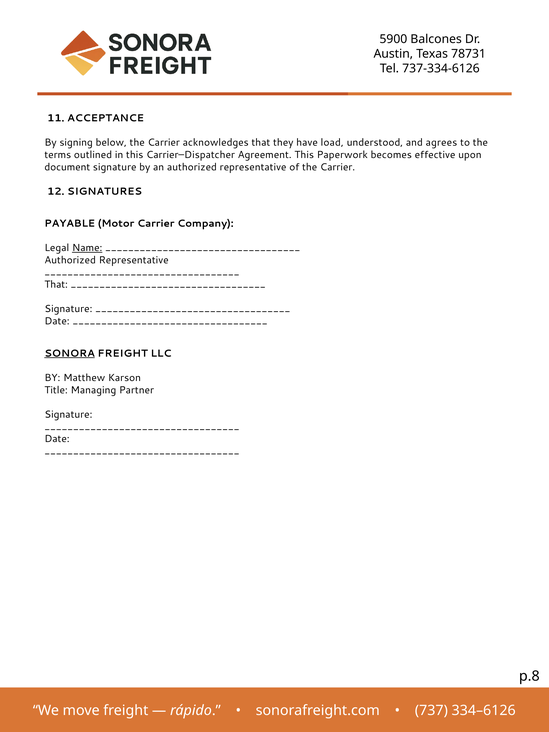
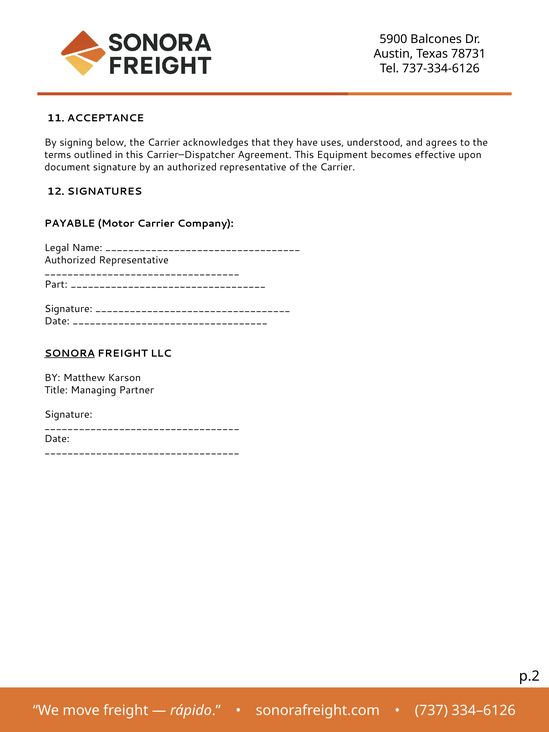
load: load -> uses
Paperwork: Paperwork -> Equipment
Name underline: present -> none
That at (56, 285): That -> Part
p.8: p.8 -> p.2
